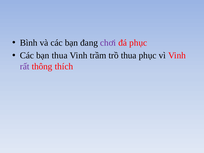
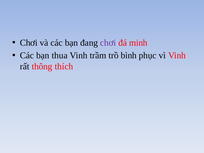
Bình at (29, 43): Bình -> Chơi
đá phục: phục -> minh
trồ thua: thua -> bình
rất colour: purple -> black
